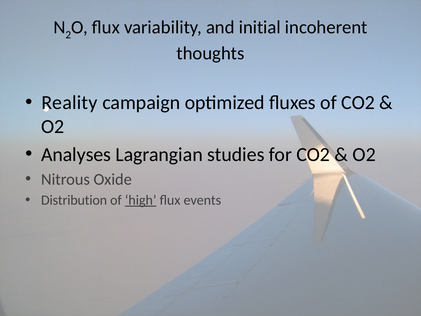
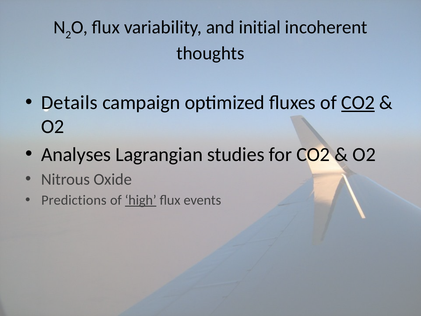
Reality: Reality -> Details
CO2 at (358, 103) underline: none -> present
Distribution: Distribution -> Predictions
